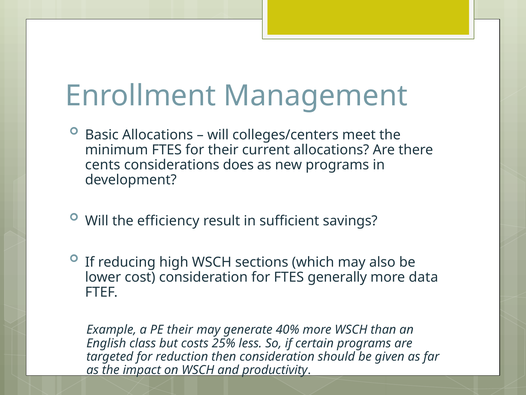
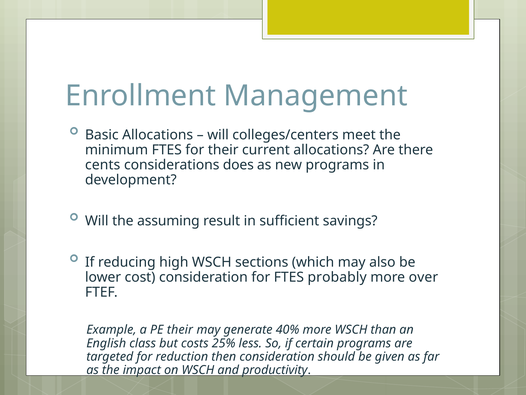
efficiency: efficiency -> assuming
generally: generally -> probably
data: data -> over
